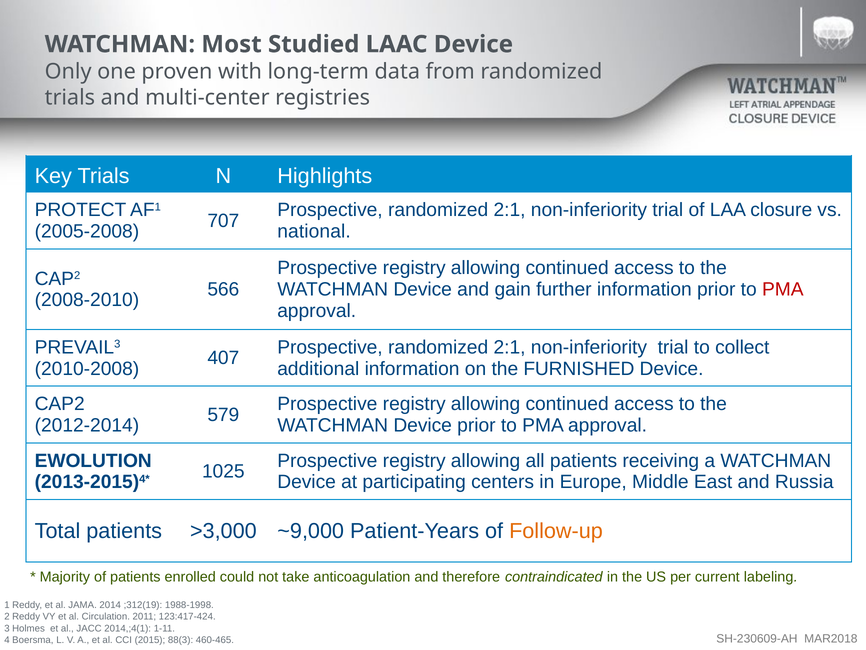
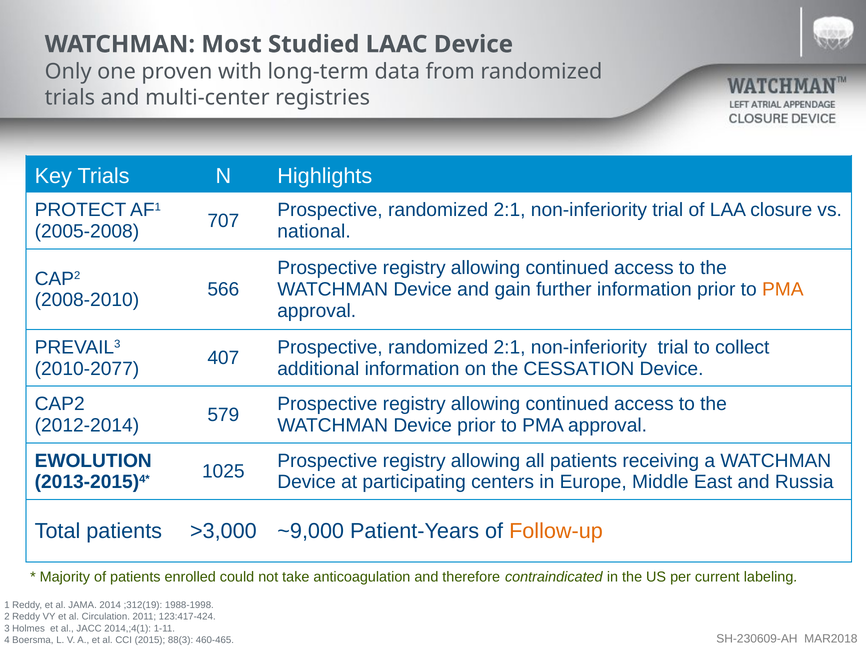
PMA at (783, 289) colour: red -> orange
2010-2008: 2010-2008 -> 2010-2077
FURNISHED: FURNISHED -> CESSATION
